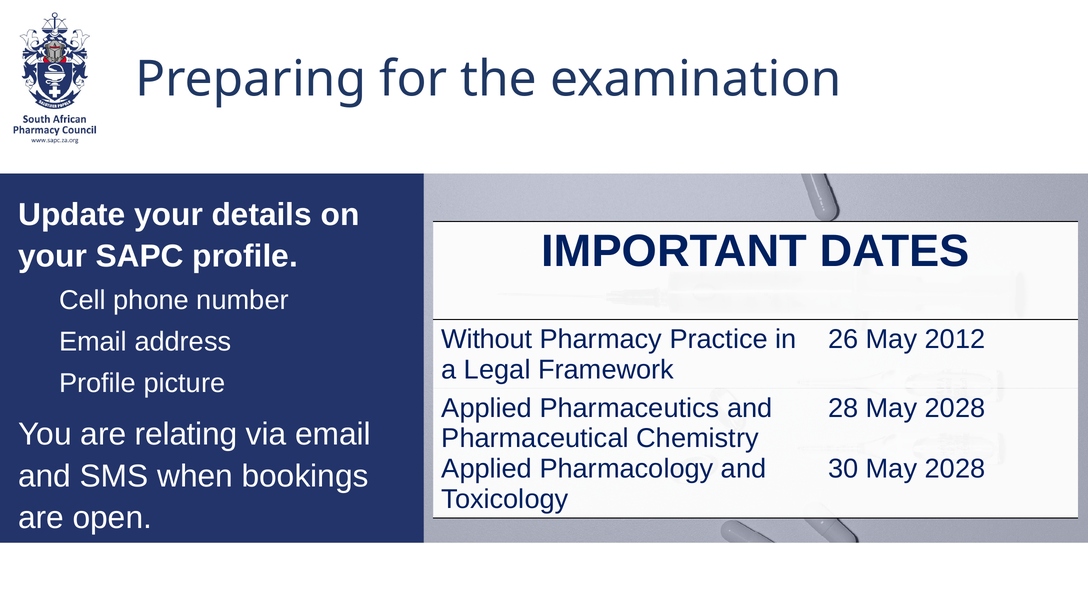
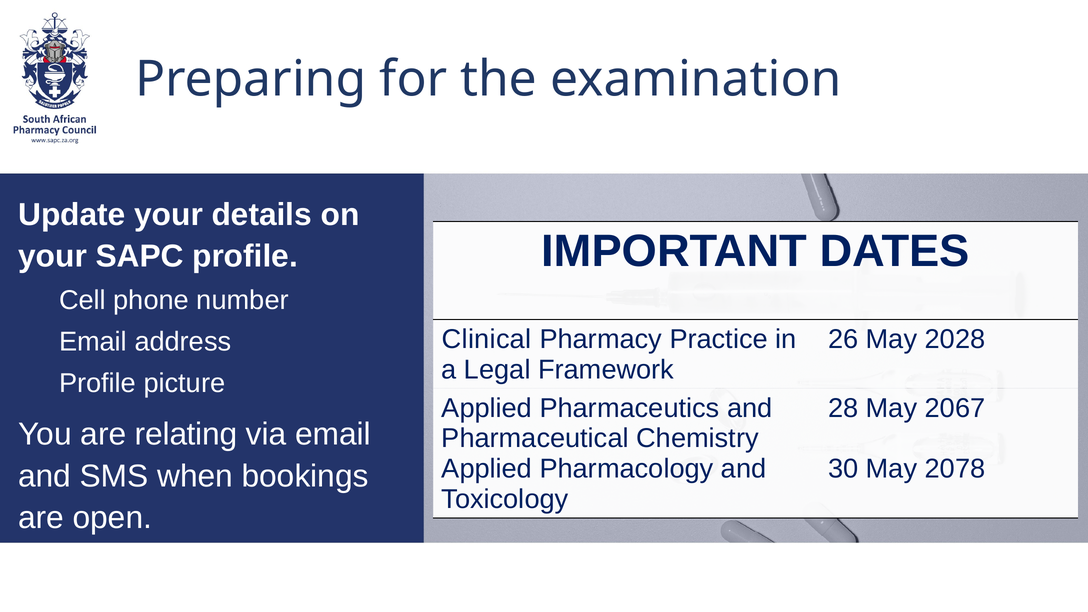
Without: Without -> Clinical
2012: 2012 -> 2028
28 May 2028: 2028 -> 2067
30 May 2028: 2028 -> 2078
